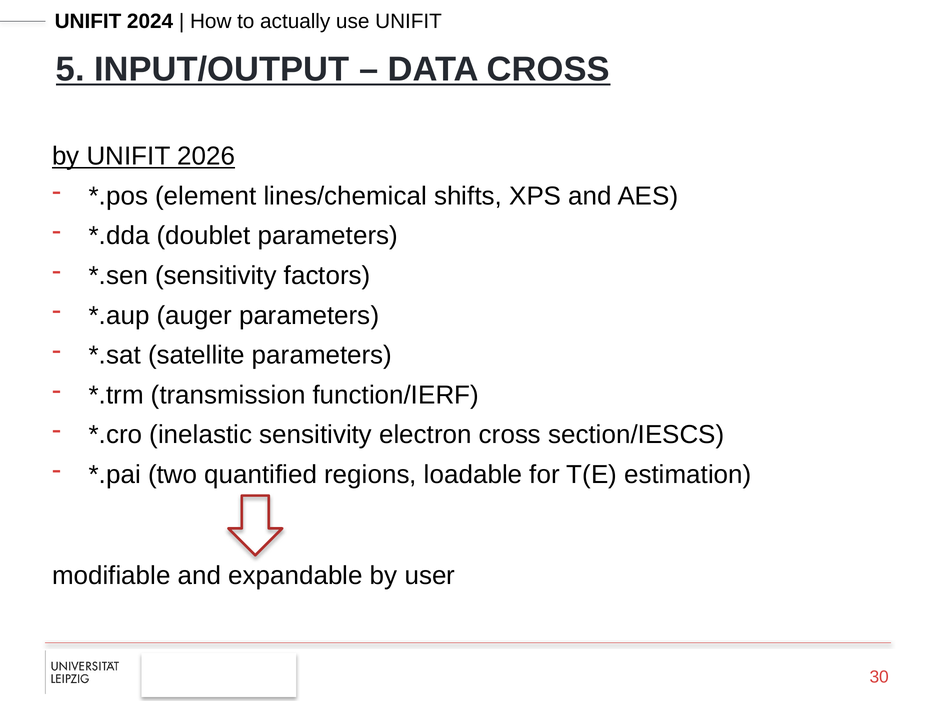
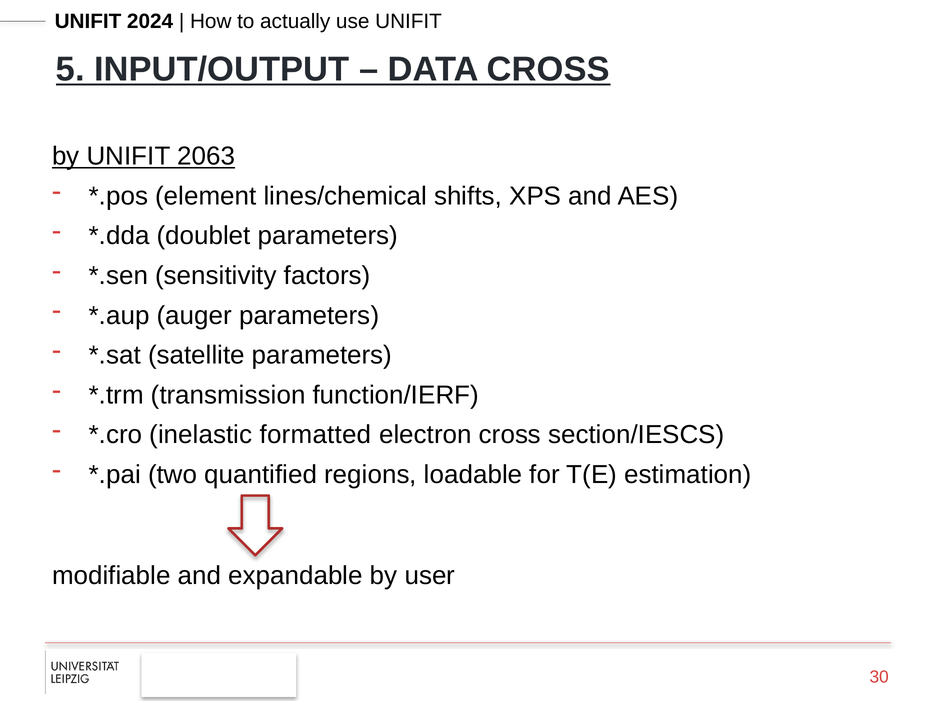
2026: 2026 -> 2063
inelastic sensitivity: sensitivity -> formatted
